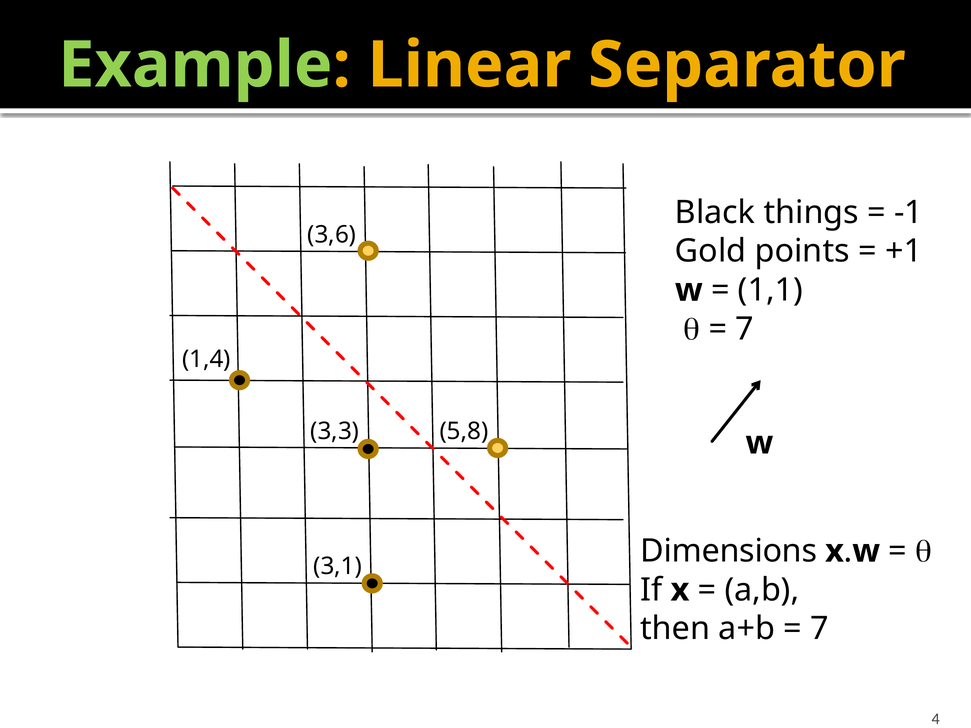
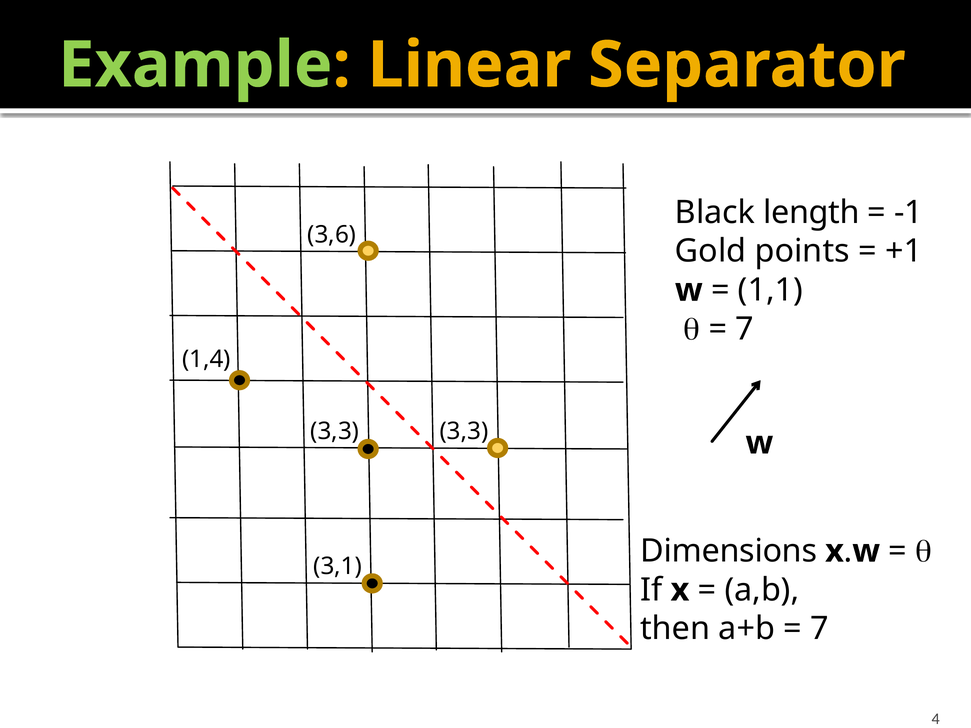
things: things -> length
5,8 at (464, 431): 5,8 -> 3,3
